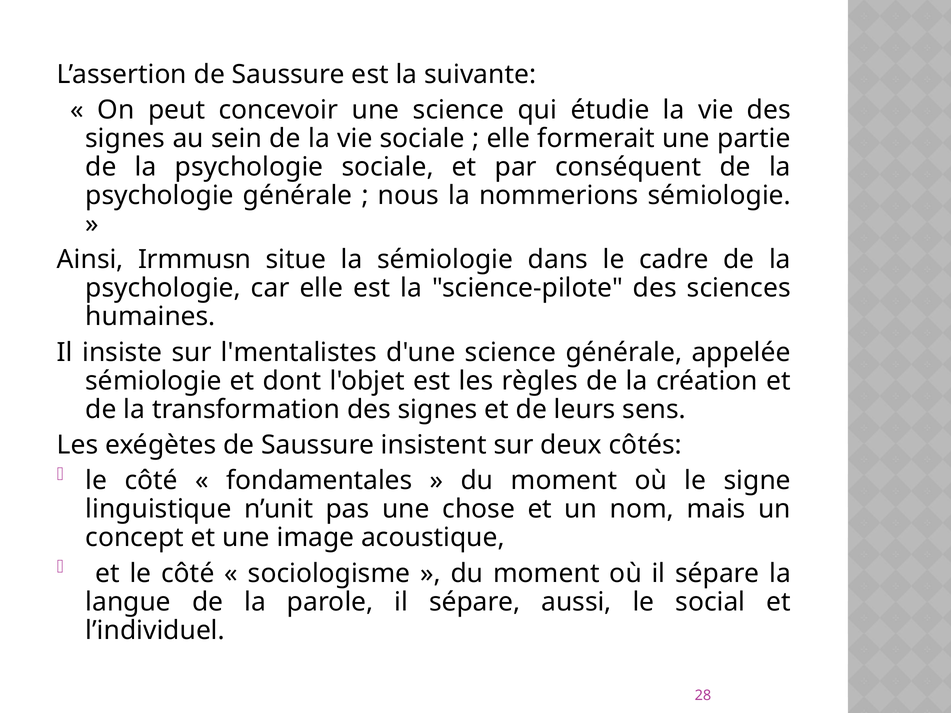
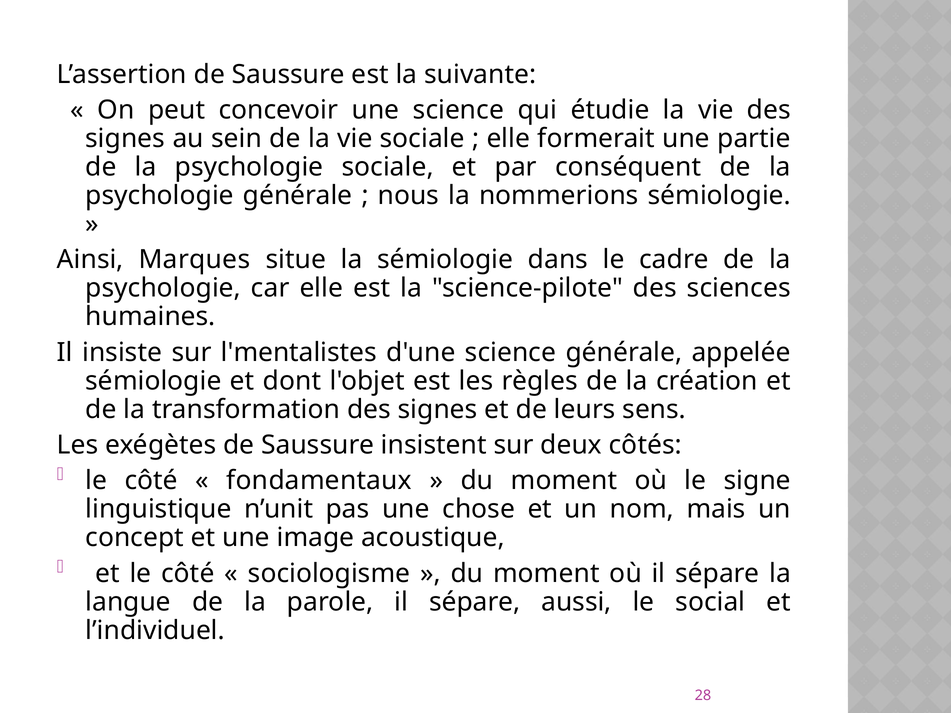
Irmmusn: Irmmusn -> Marques
fondamentales: fondamentales -> fondamentaux
